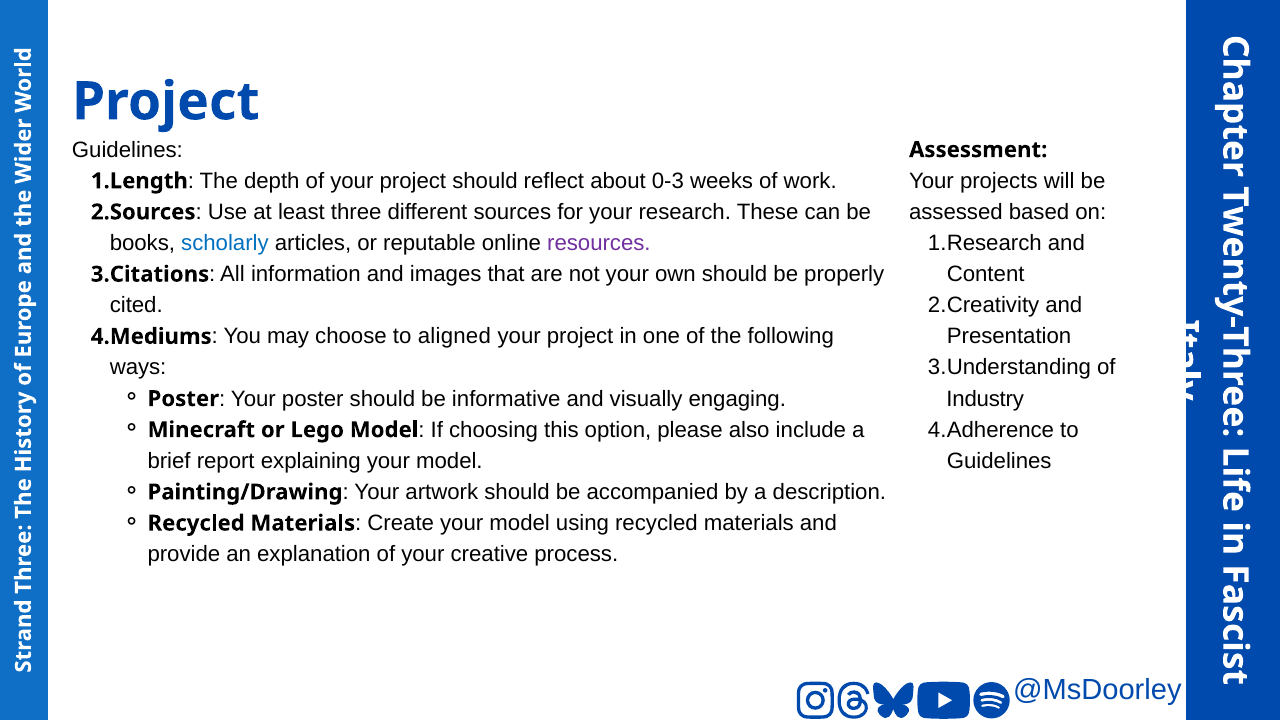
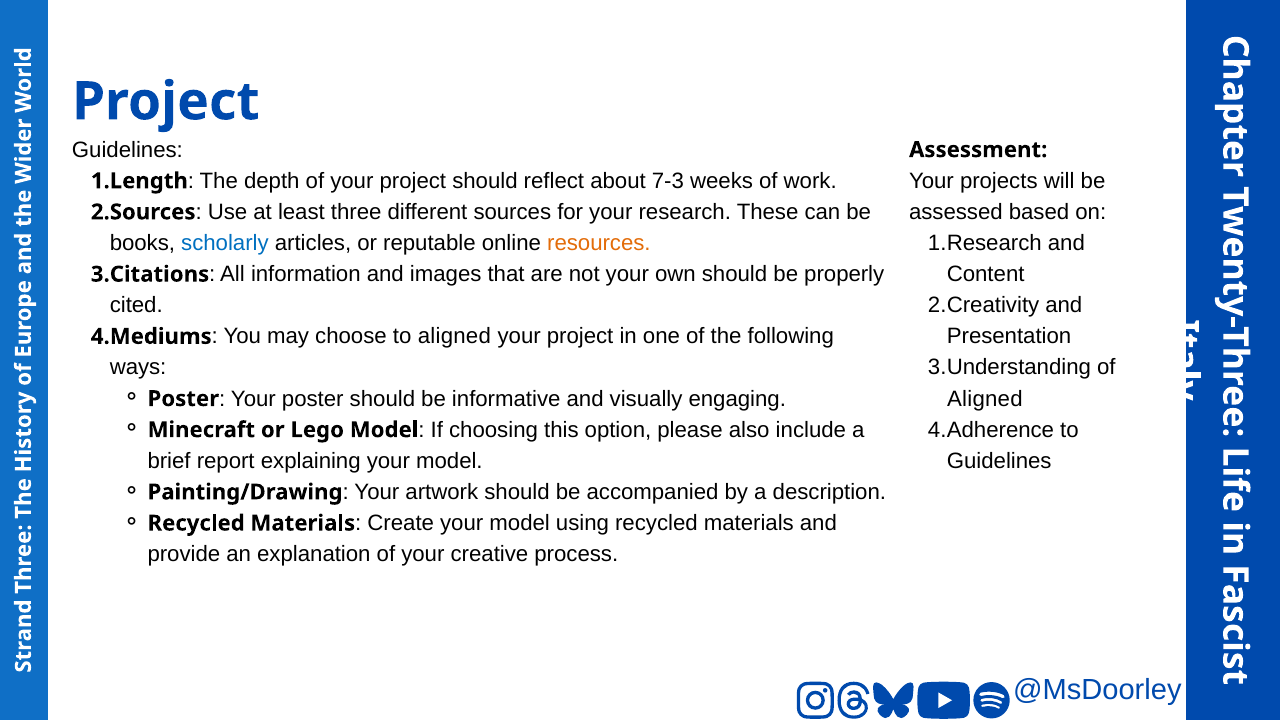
0-3: 0-3 -> 7-3
resources colour: purple -> orange
Industry at (985, 399): Industry -> Aligned
